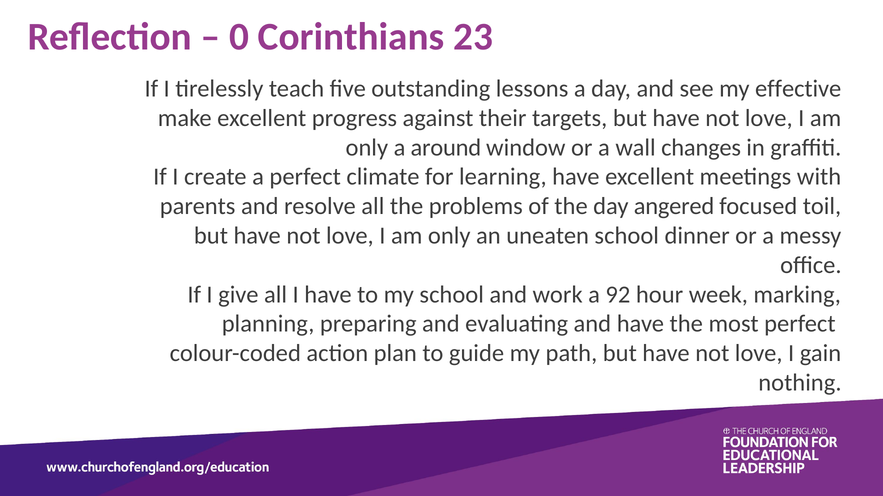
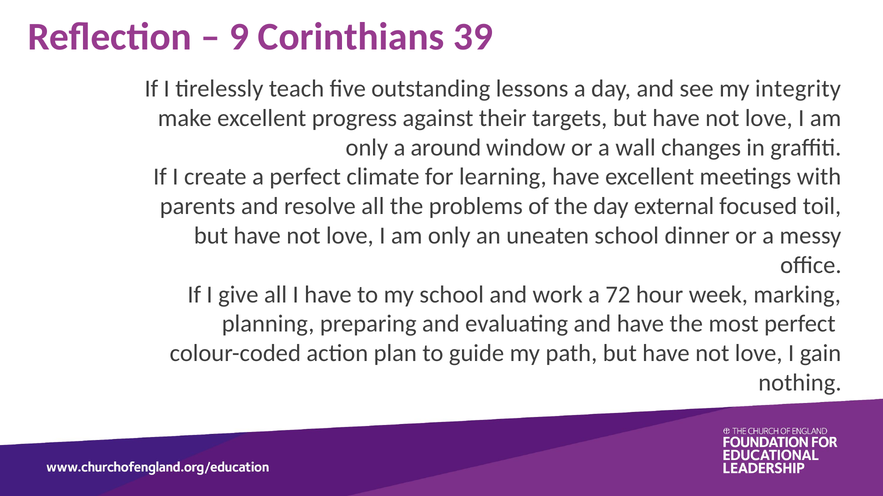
0: 0 -> 9
23: 23 -> 39
effective: effective -> integrity
angered: angered -> external
92: 92 -> 72
